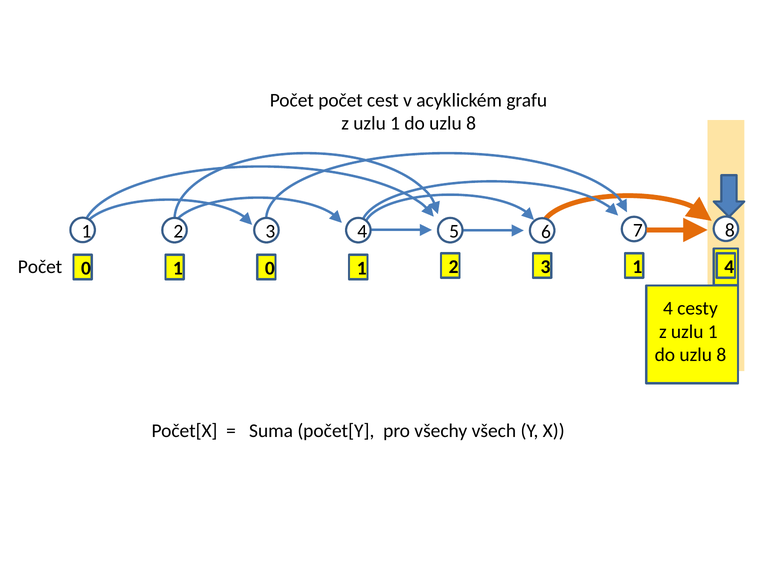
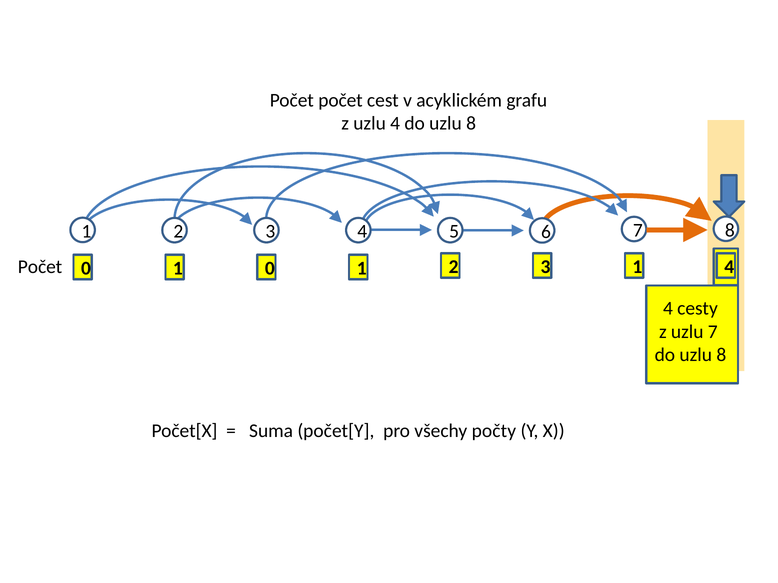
1 at (395, 124): 1 -> 4
1 at (713, 332): 1 -> 7
všech: všech -> počty
